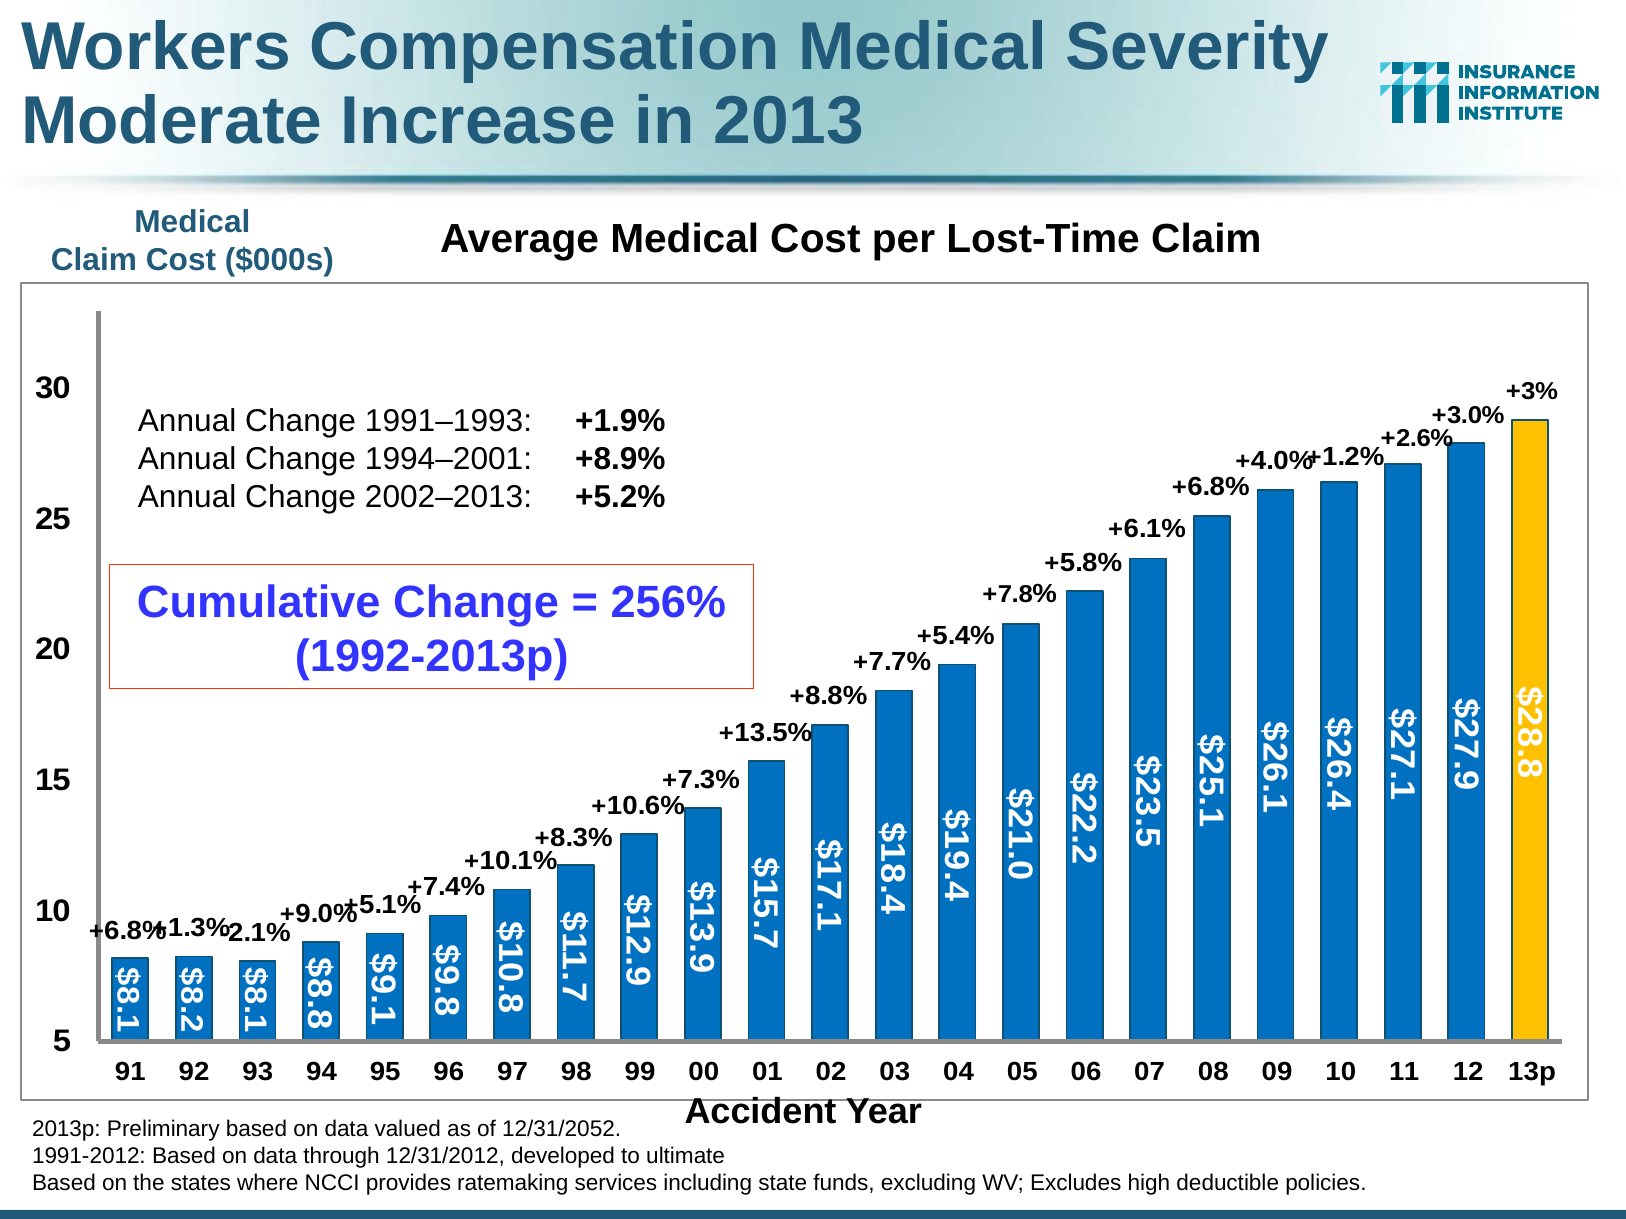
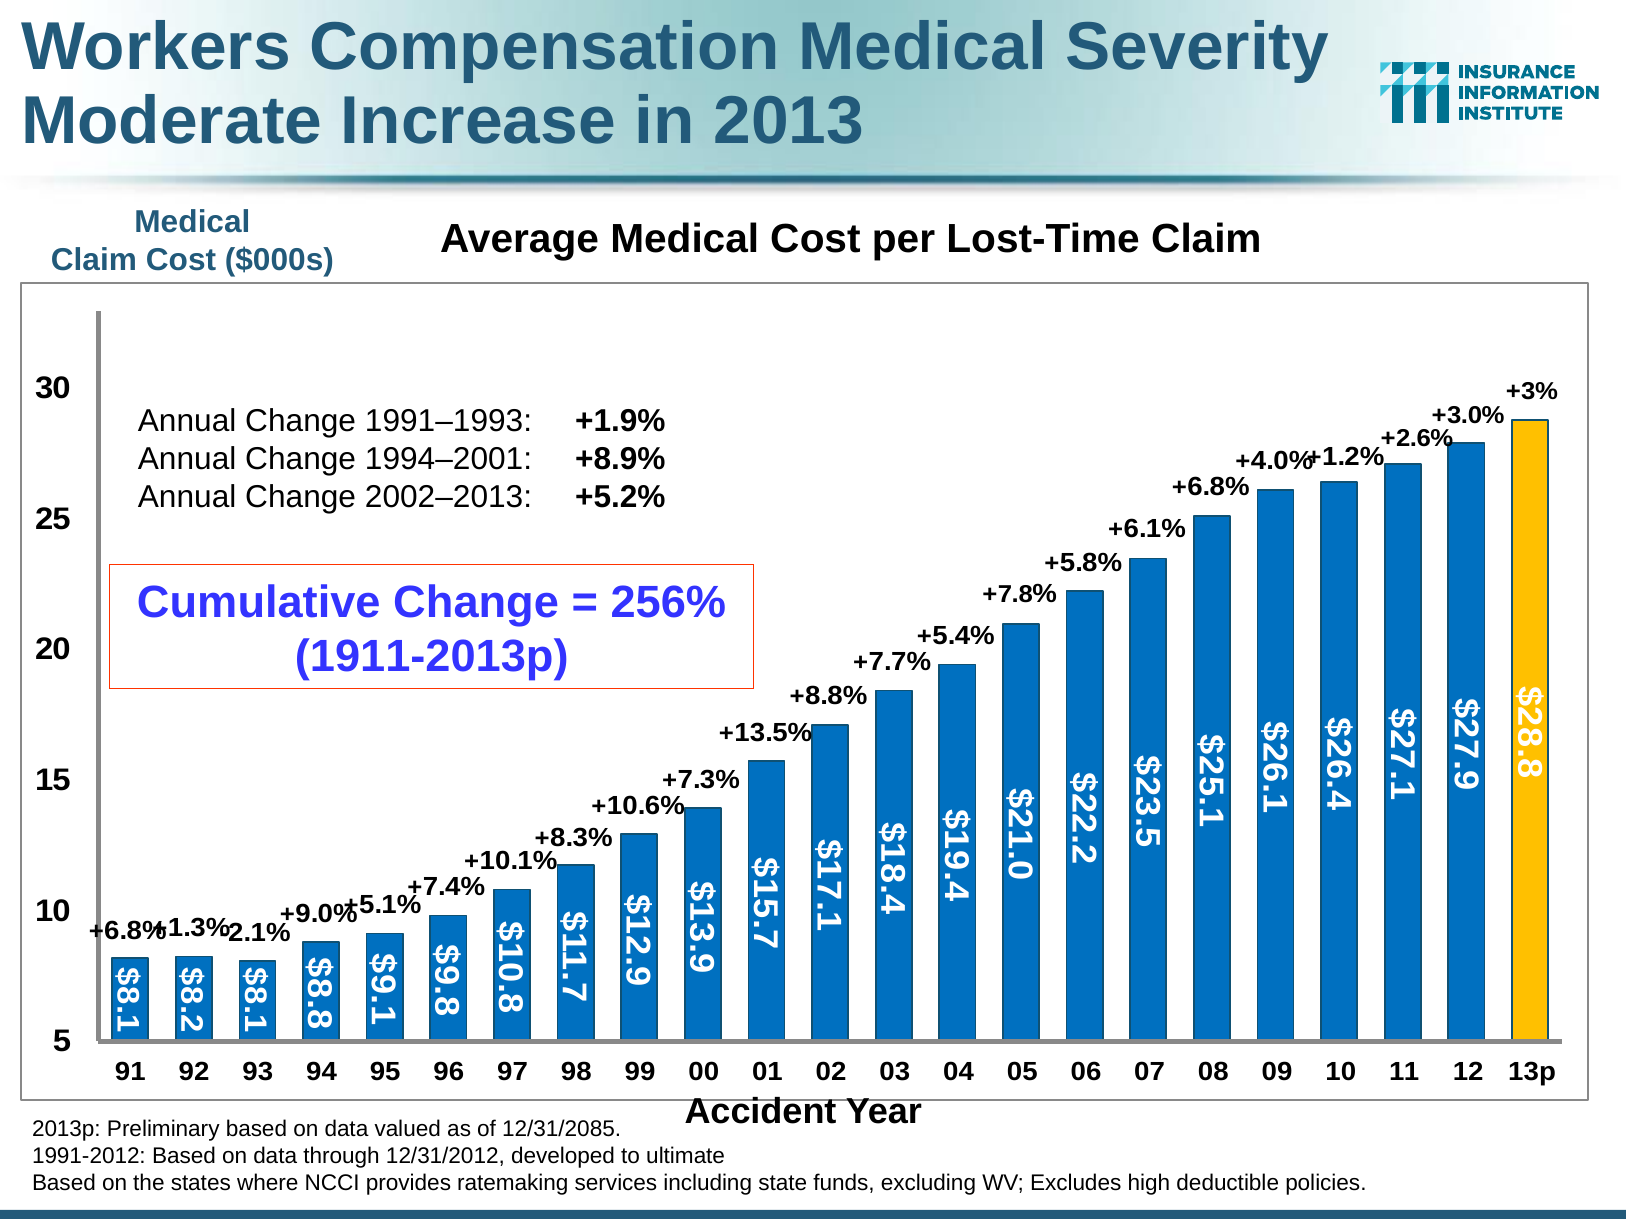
1992-2013p: 1992-2013p -> 1911-2013p
12/31/2052: 12/31/2052 -> 12/31/2085
